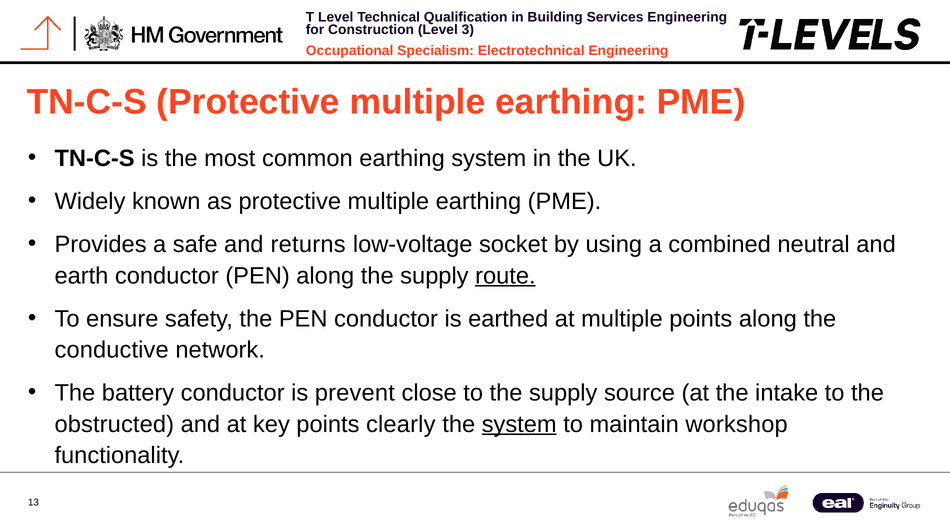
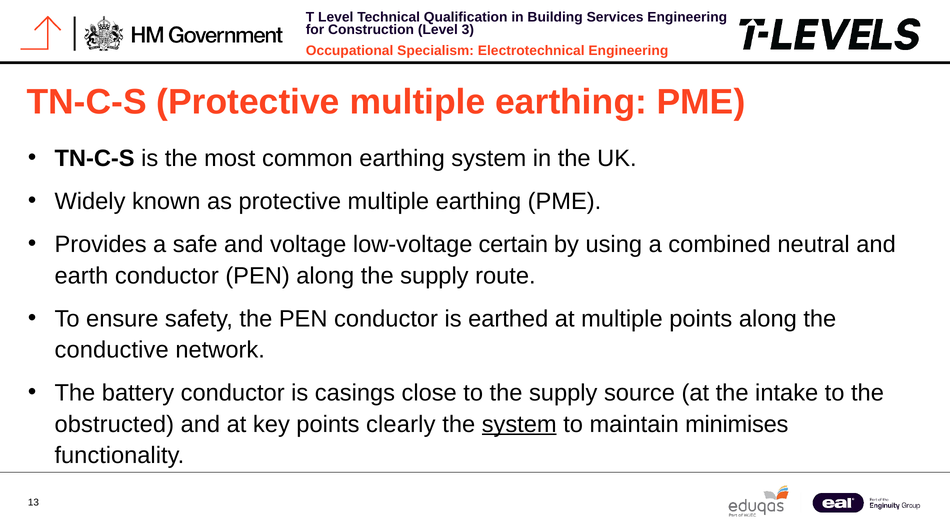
returns: returns -> voltage
socket: socket -> certain
route underline: present -> none
prevent: prevent -> casings
workshop: workshop -> minimises
